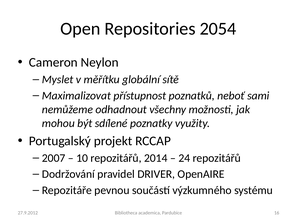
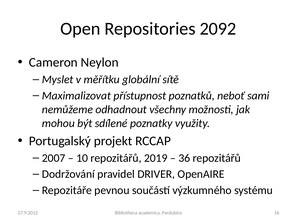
2054: 2054 -> 2092
2014: 2014 -> 2019
24: 24 -> 36
